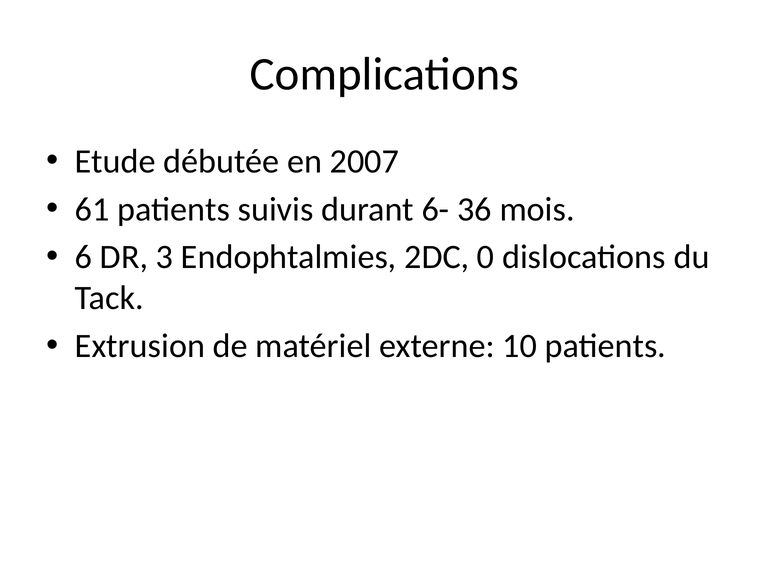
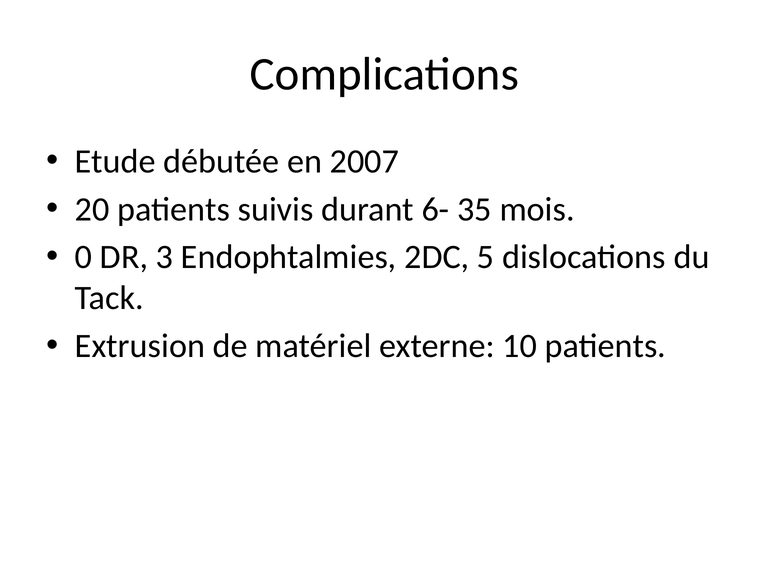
61: 61 -> 20
36: 36 -> 35
6: 6 -> 0
0: 0 -> 5
